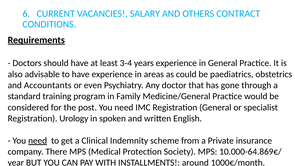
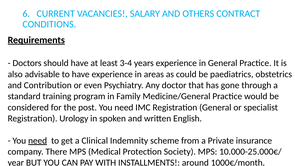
Accountants: Accountants -> Contribution
10.000-64.869€/: 10.000-64.869€/ -> 10.000-25.000€/
